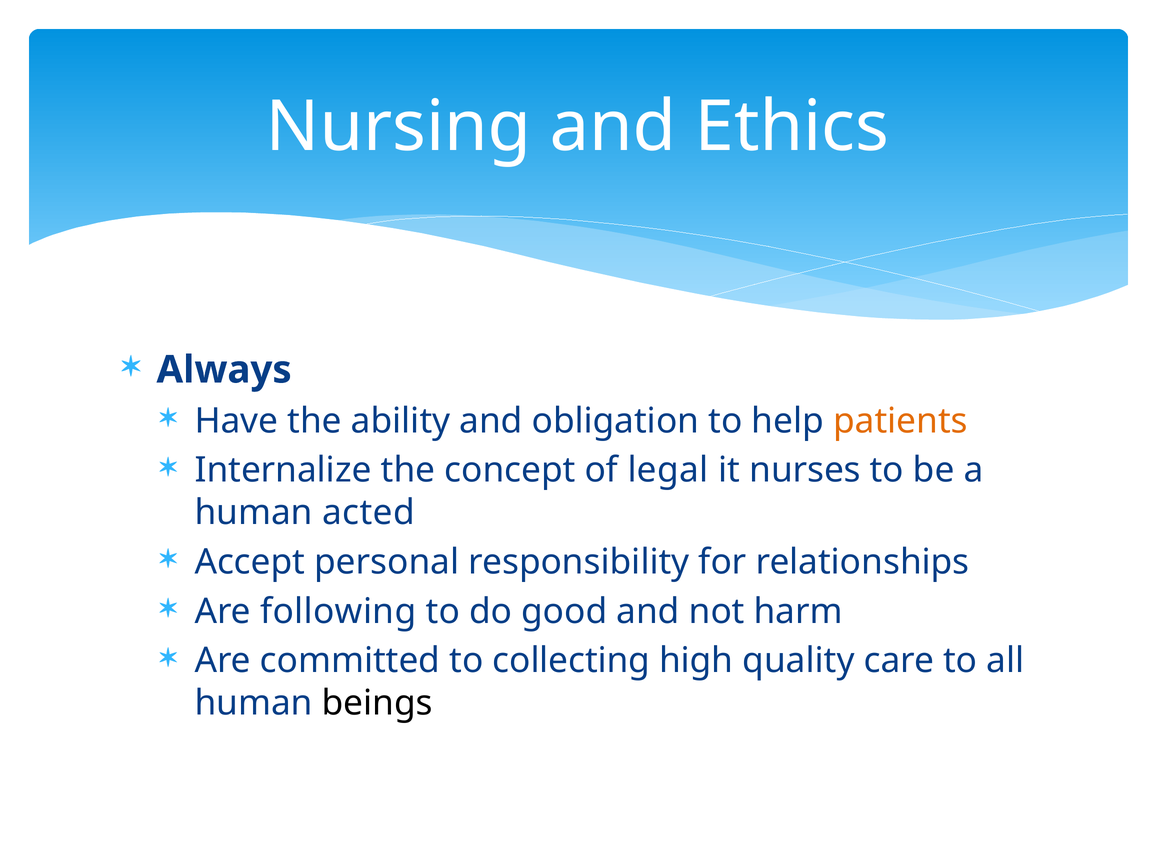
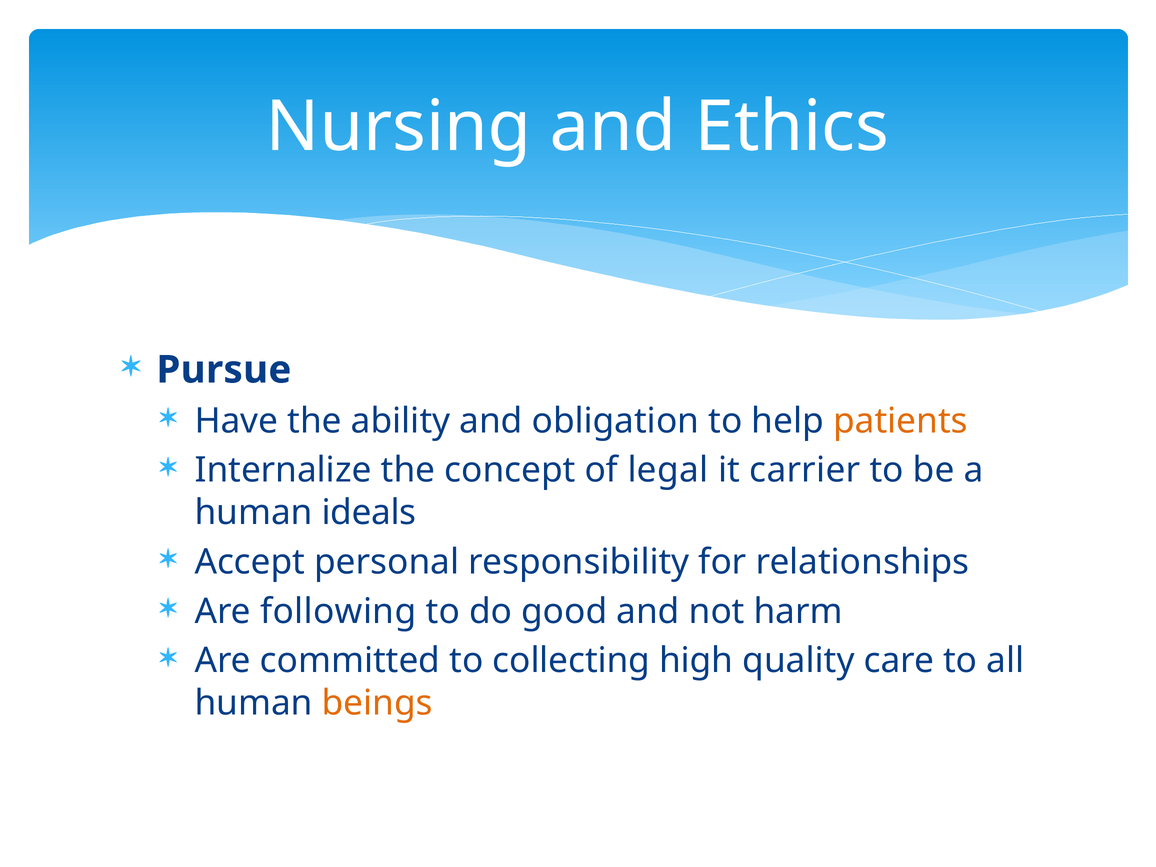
Always: Always -> Pursue
nurses: nurses -> carrier
acted: acted -> ideals
beings colour: black -> orange
